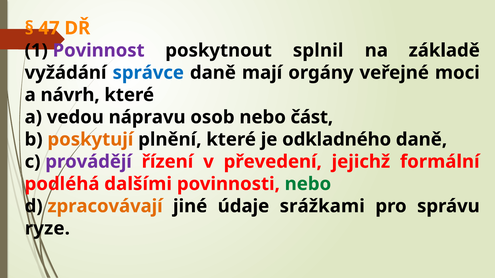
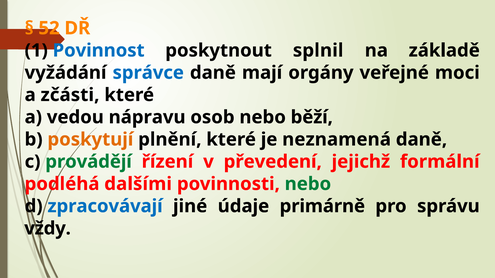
47: 47 -> 52
Povinnost colour: purple -> blue
návrh: návrh -> zčásti
část: část -> běží
odkladného: odkladného -> neznamená
provádějí colour: purple -> green
zpracovávají colour: orange -> blue
srážkami: srážkami -> primárně
ryze: ryze -> vždy
